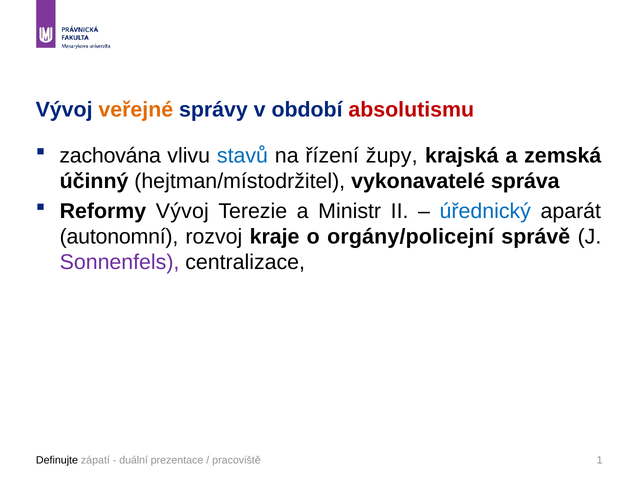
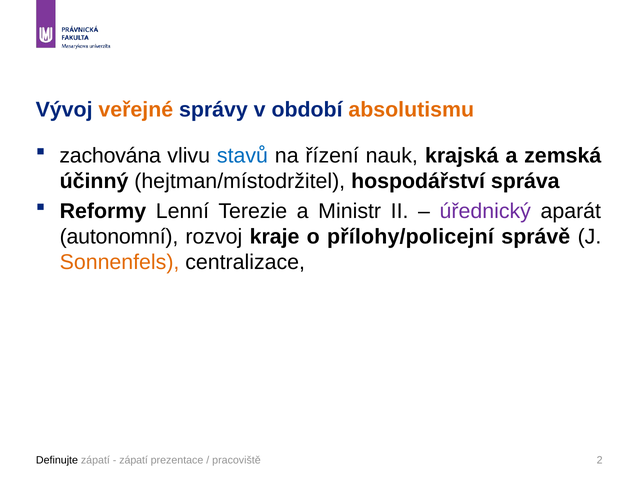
absolutismu colour: red -> orange
župy: župy -> nauk
vykonavatelé: vykonavatelé -> hospodářství
Reformy Vývoj: Vývoj -> Lenní
úřednický colour: blue -> purple
orgány/policejní: orgány/policejní -> přílohy/policejní
Sonnenfels colour: purple -> orange
duální at (134, 460): duální -> zápatí
1: 1 -> 2
